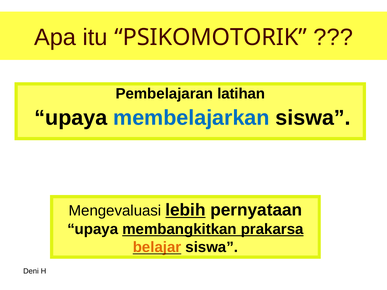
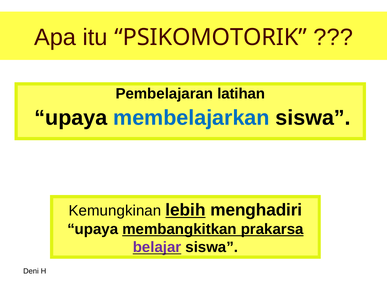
Mengevaluasi: Mengevaluasi -> Kemungkinan
pernyataan: pernyataan -> menghadiri
belajar colour: orange -> purple
